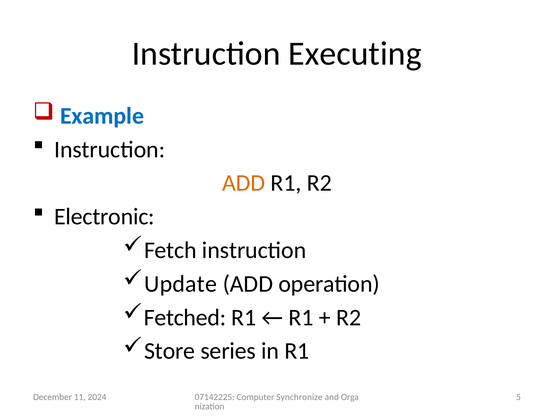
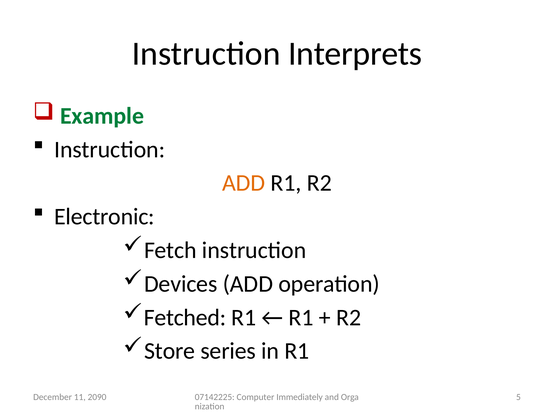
Executing: Executing -> Interprets
Example colour: blue -> green
Update: Update -> Devices
2024: 2024 -> 2090
Synchronize: Synchronize -> Immediately
